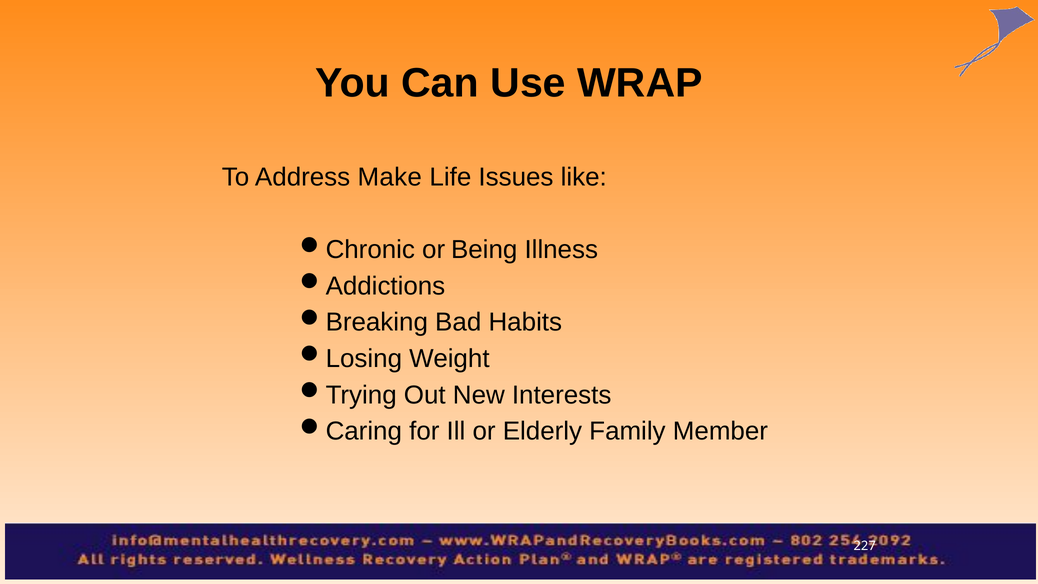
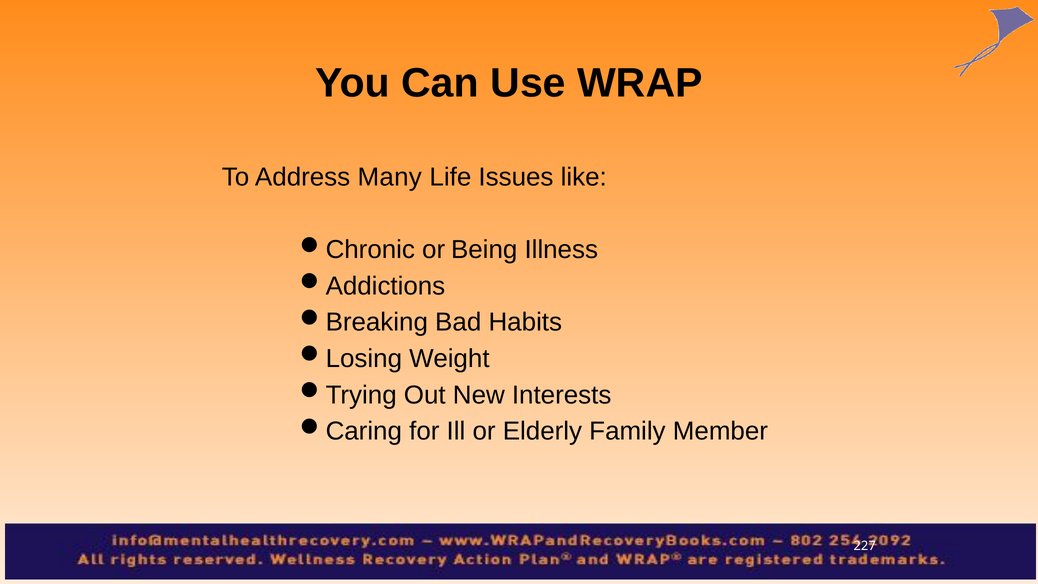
Make: Make -> Many
